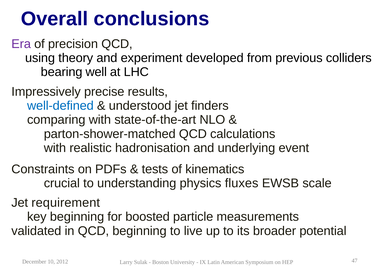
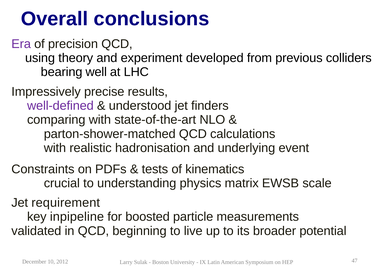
well-defined colour: blue -> purple
fluxes: fluxes -> matrix
key beginning: beginning -> inpipeline
